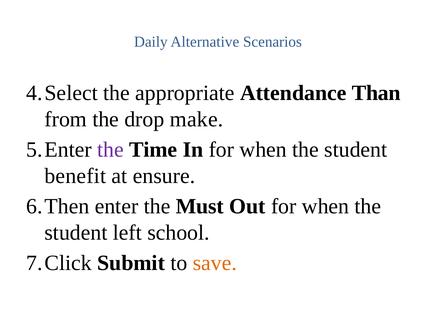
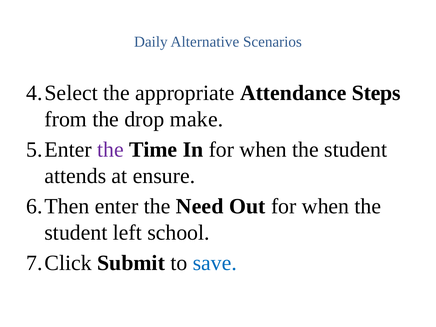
Than: Than -> Steps
benefit: benefit -> attends
Must: Must -> Need
save colour: orange -> blue
